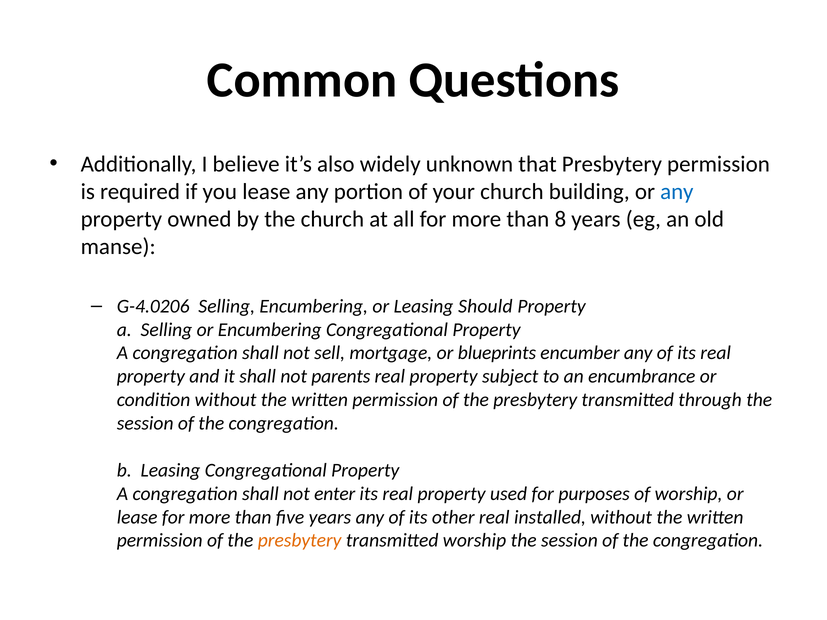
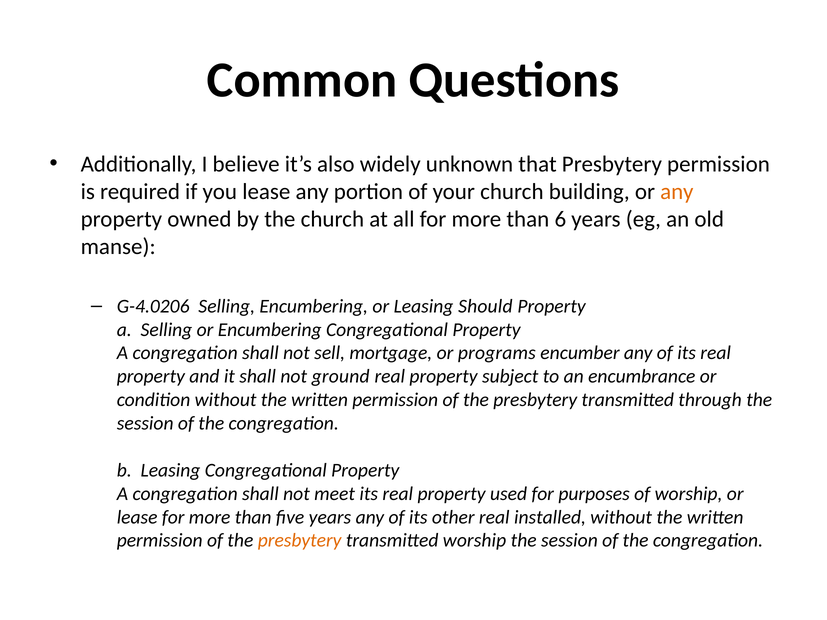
any at (677, 192) colour: blue -> orange
8: 8 -> 6
blueprints: blueprints -> programs
parents: parents -> ground
enter: enter -> meet
